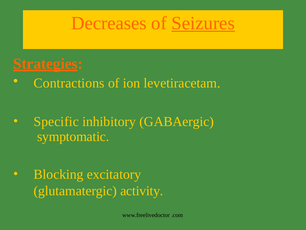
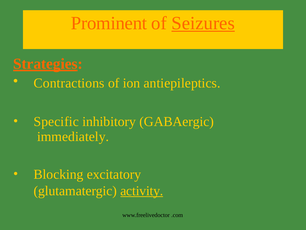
Decreases: Decreases -> Prominent
levetiracetam: levetiracetam -> antiepileptics
symptomatic: symptomatic -> immediately
activity underline: none -> present
